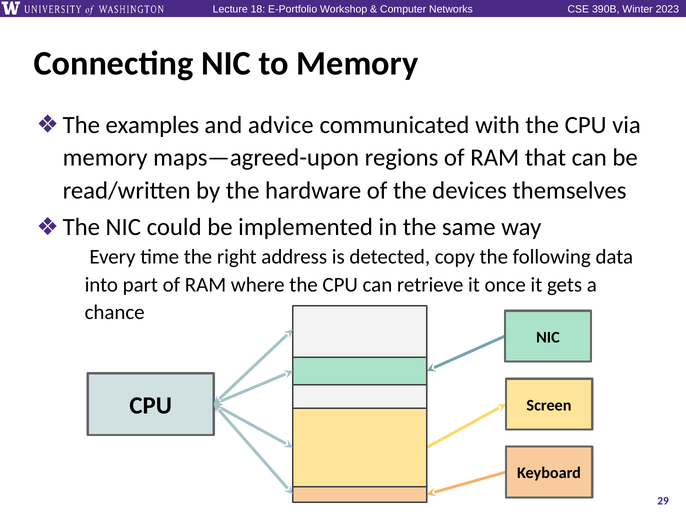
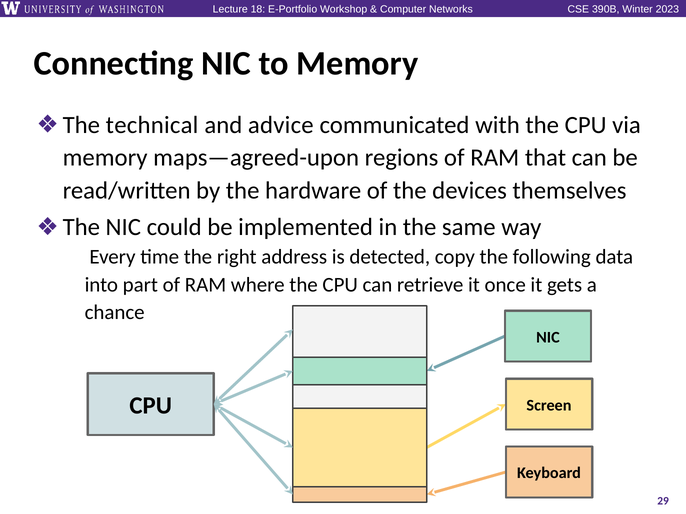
examples: examples -> technical
